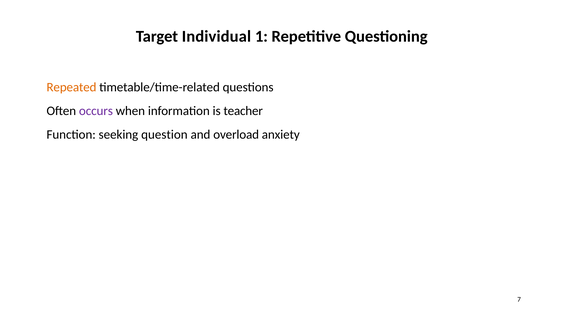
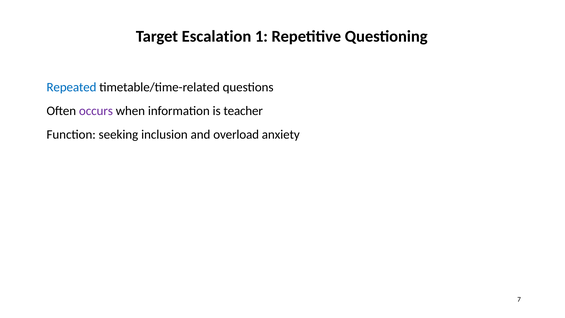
Individual: Individual -> Escalation
Repeated colour: orange -> blue
question: question -> inclusion
